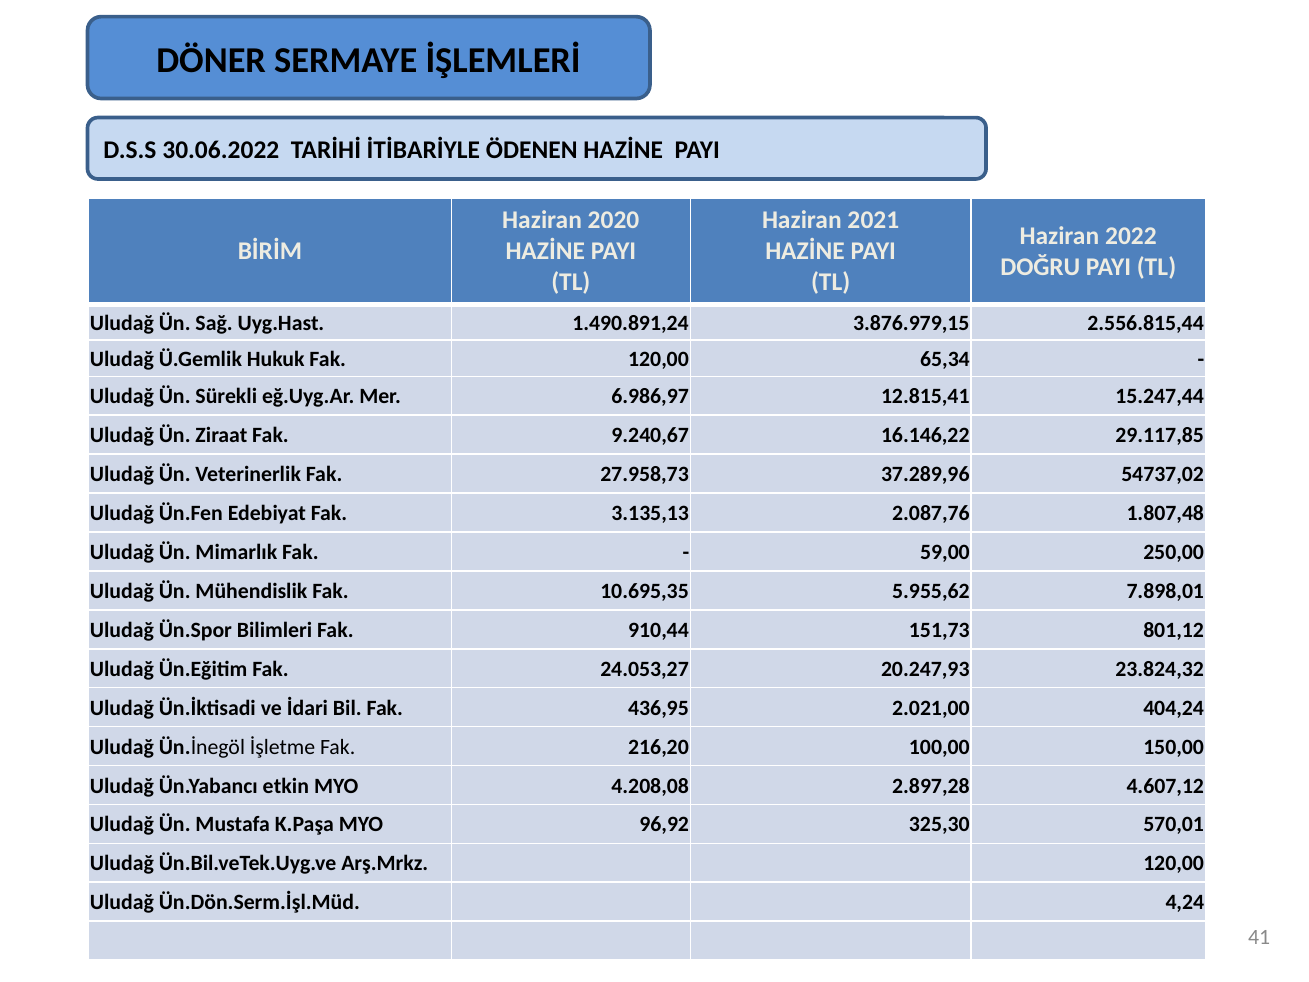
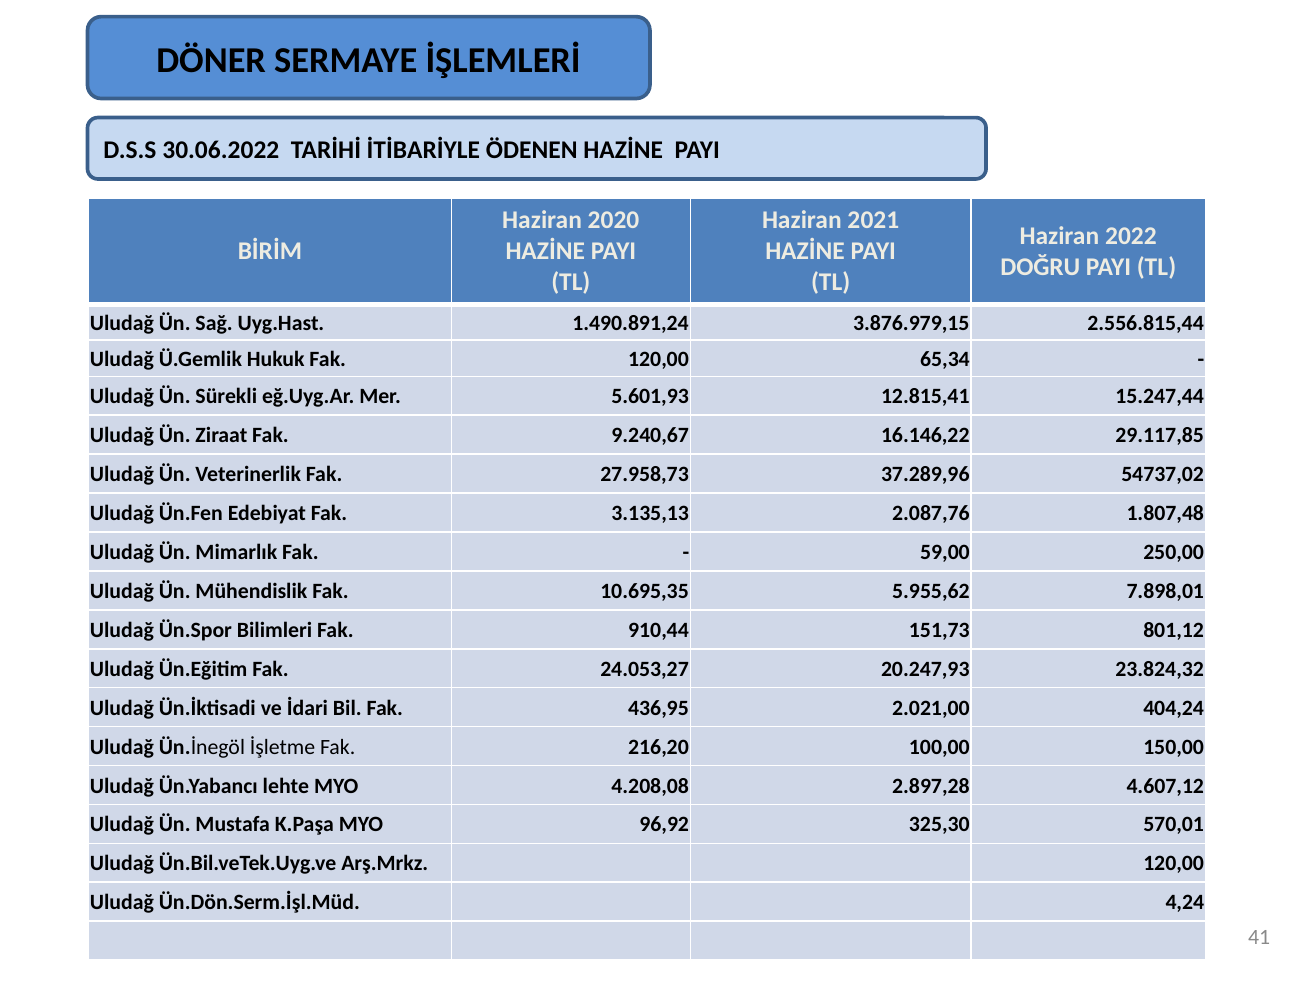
6.986,97: 6.986,97 -> 5.601,93
etkin: etkin -> lehte
